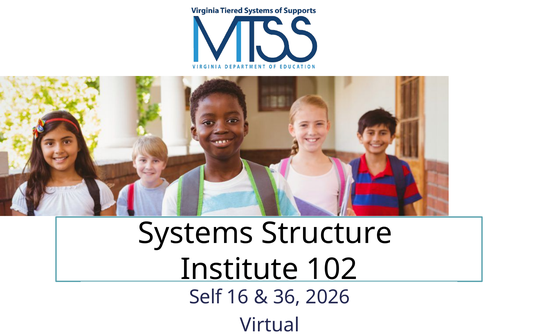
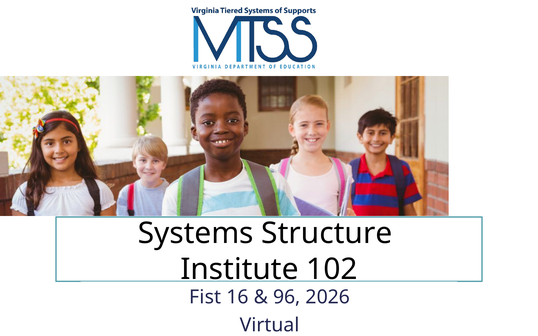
Self: Self -> Fist
36: 36 -> 96
